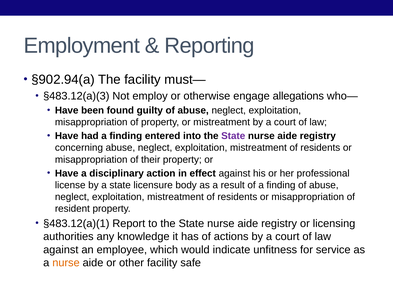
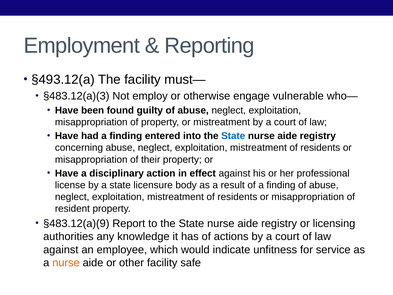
§902.94(a: §902.94(a -> §493.12(a
allegations: allegations -> vulnerable
State at (233, 136) colour: purple -> blue
§483.12(a)(1: §483.12(a)(1 -> §483.12(a)(9
